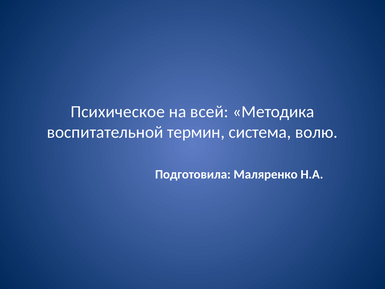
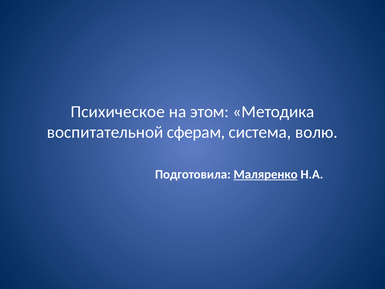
всей: всей -> этом
термин: термин -> сферам
Маляренко underline: none -> present
